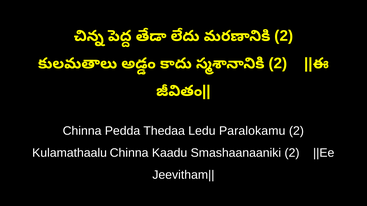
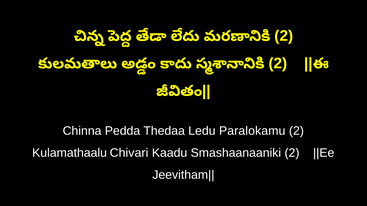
Kulamathaalu Chinna: Chinna -> Chivari
